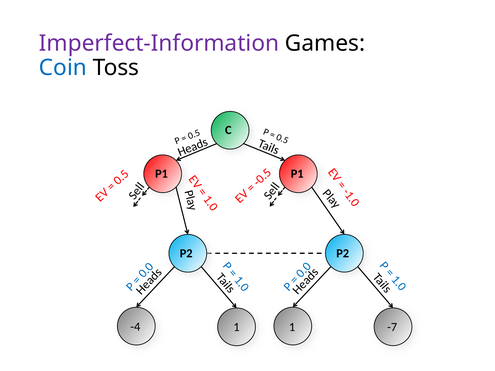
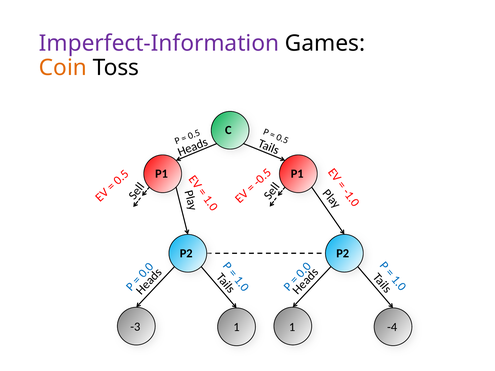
Coin colour: blue -> orange
-4: -4 -> -3
-7: -7 -> -4
